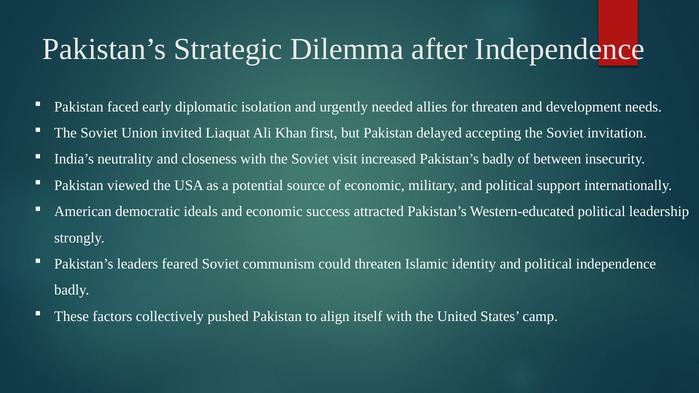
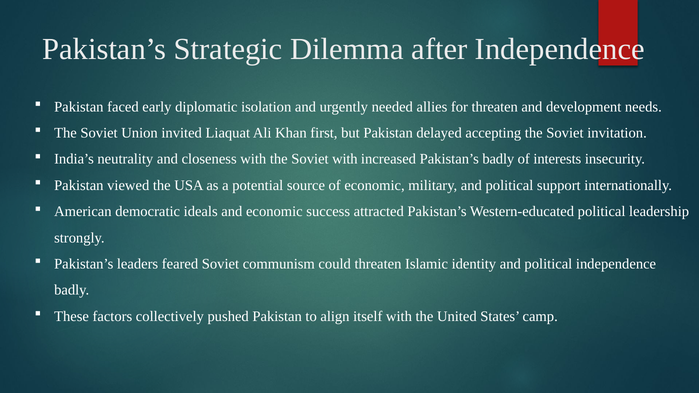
Soviet visit: visit -> with
between: between -> interests
